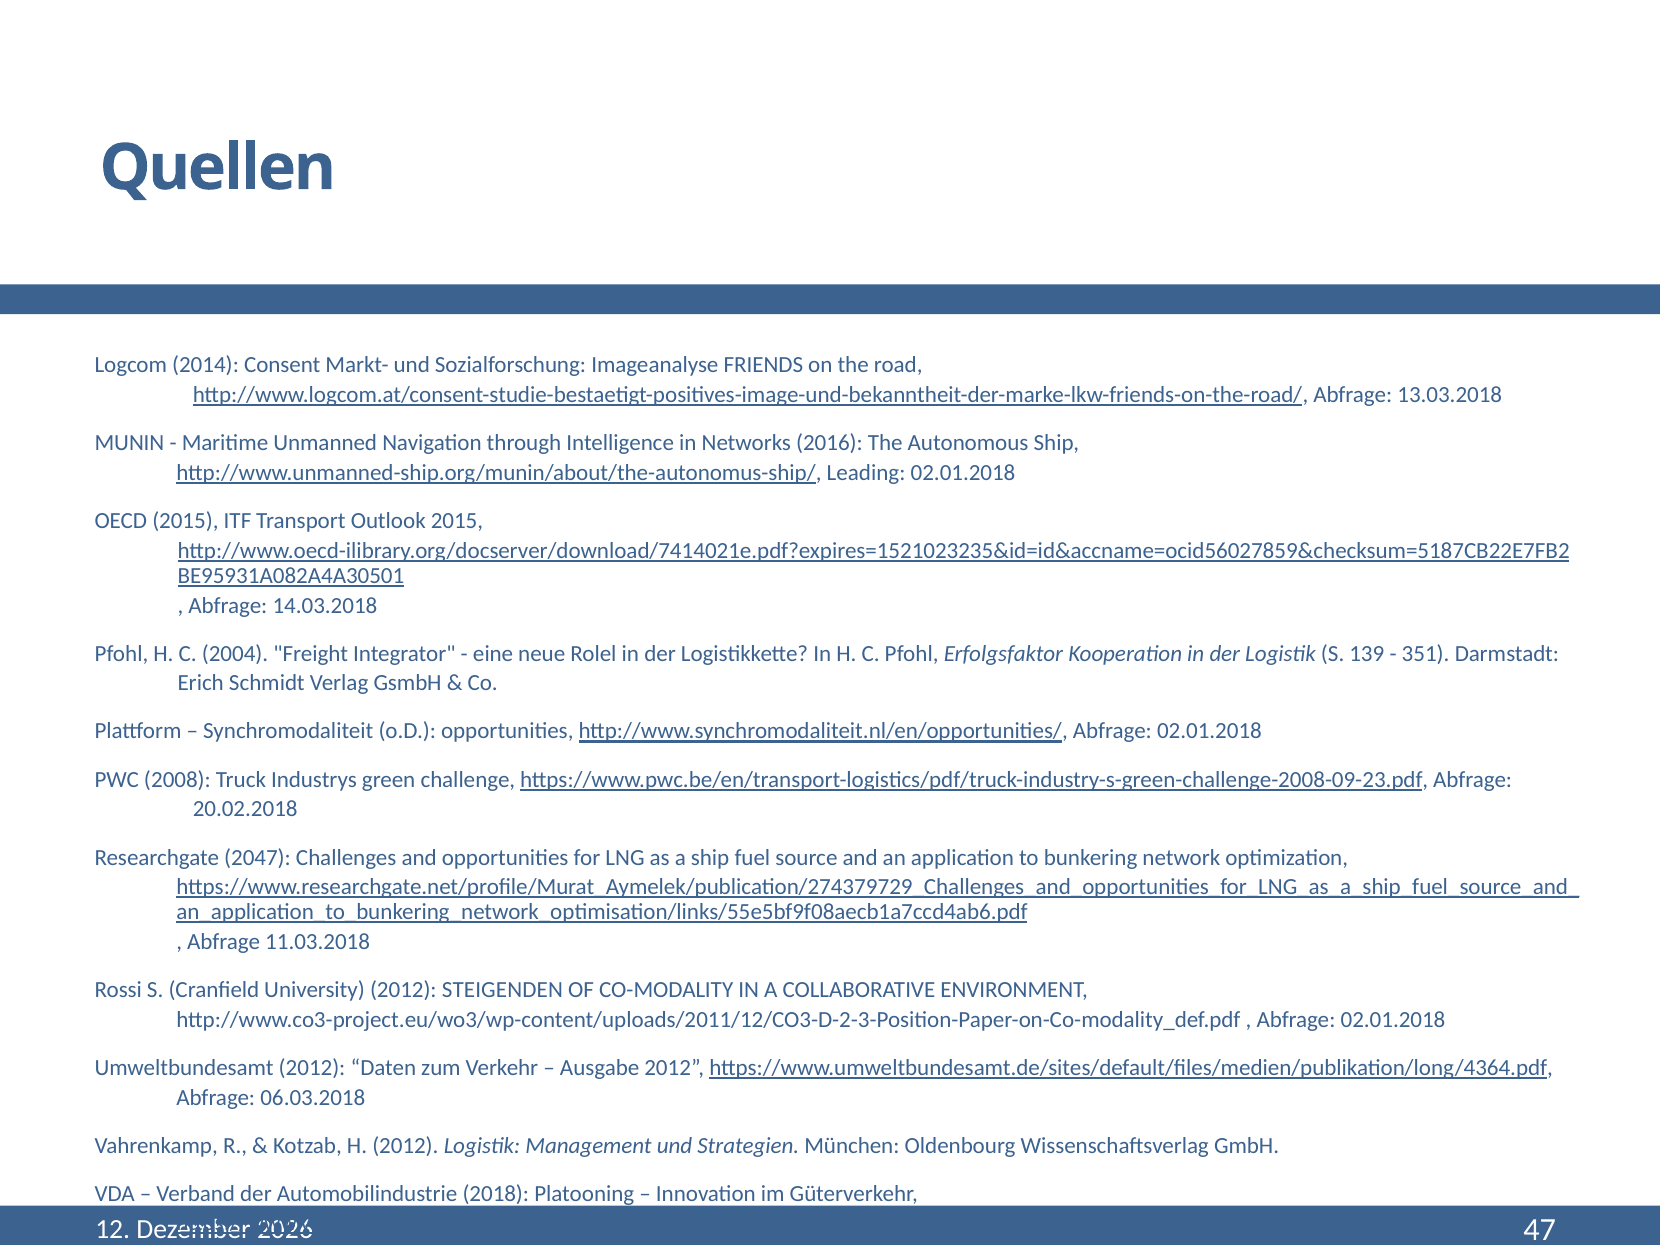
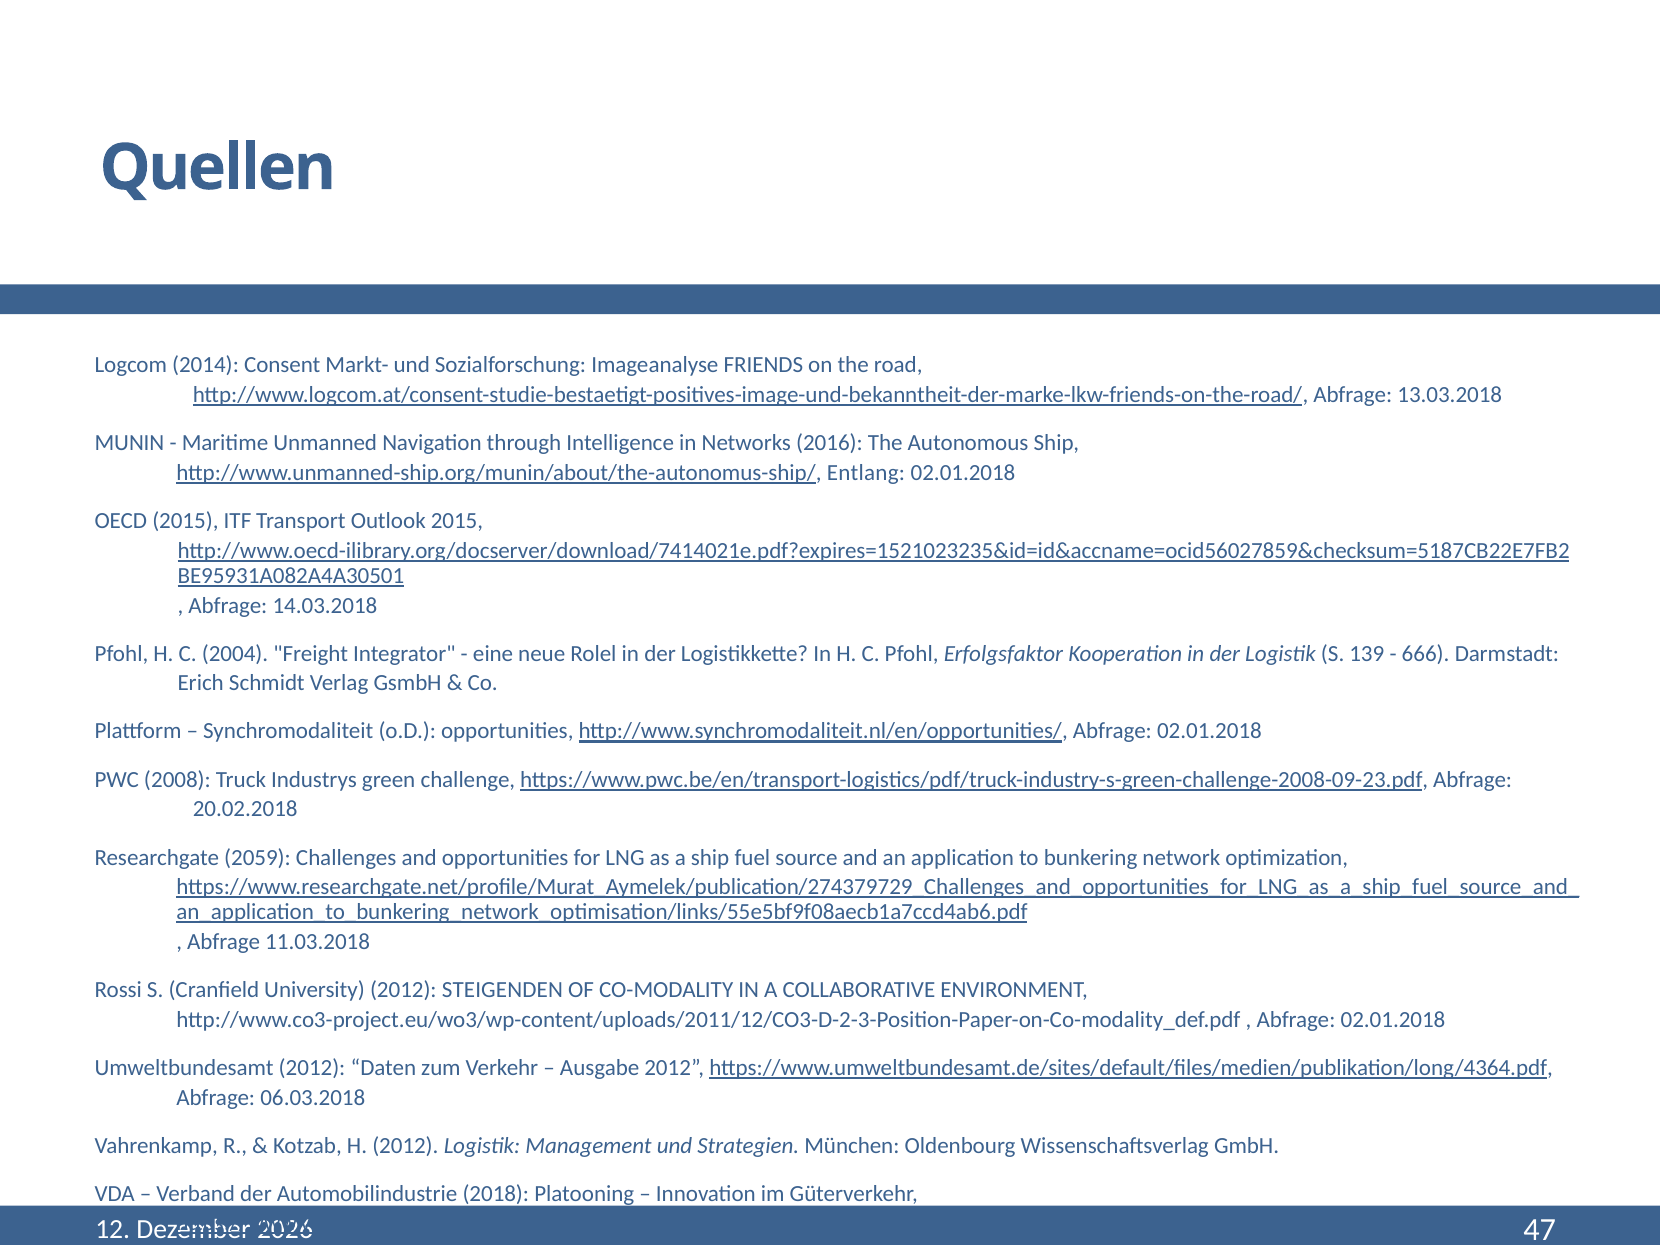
Leading: Leading -> Entlang
351: 351 -> 666
2047: 2047 -> 2059
